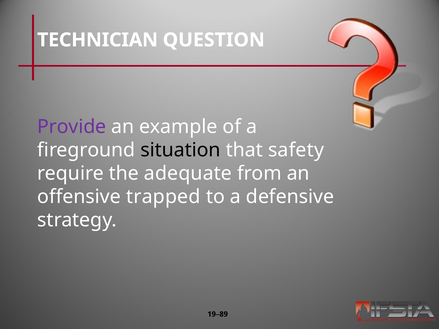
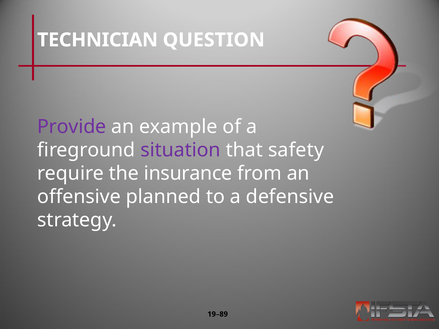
situation colour: black -> purple
adequate: adequate -> insurance
trapped: trapped -> planned
